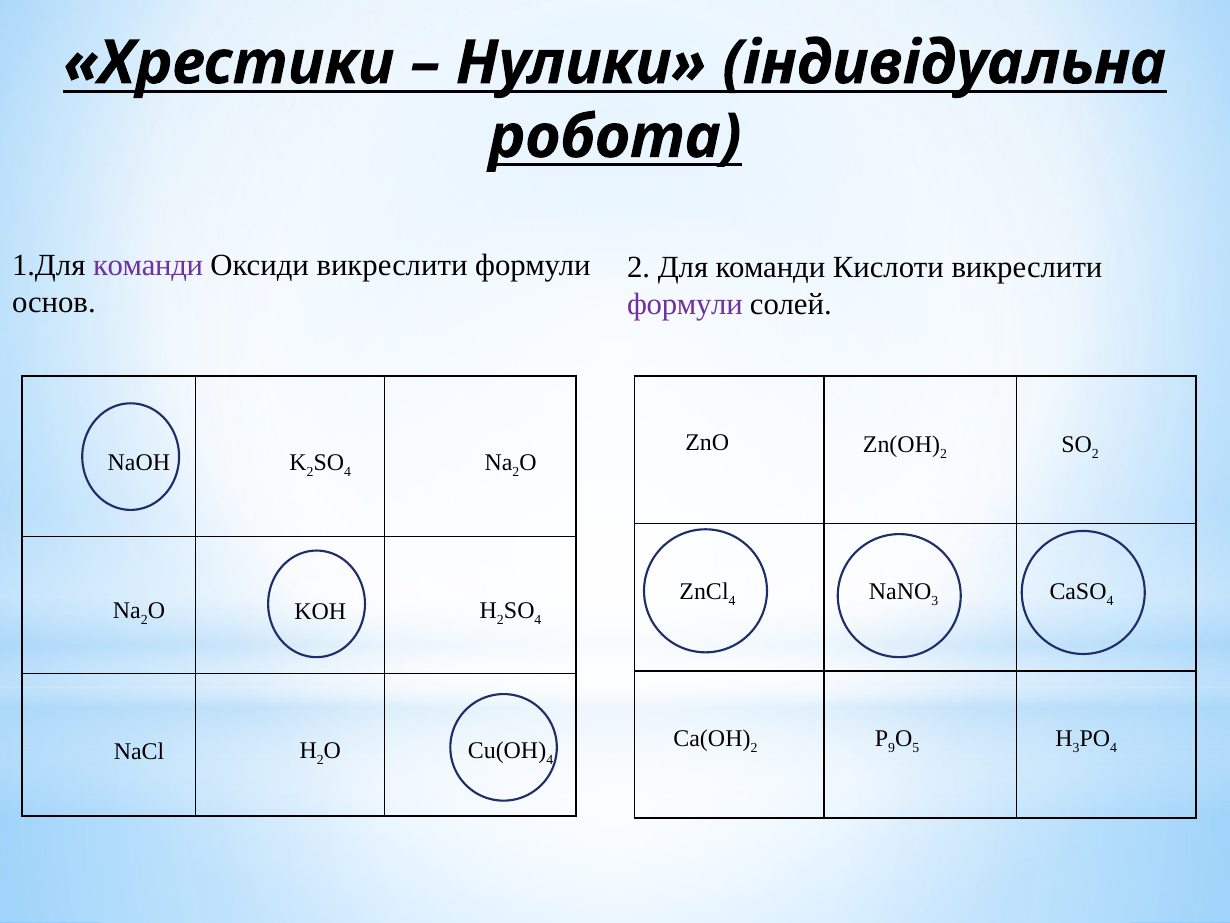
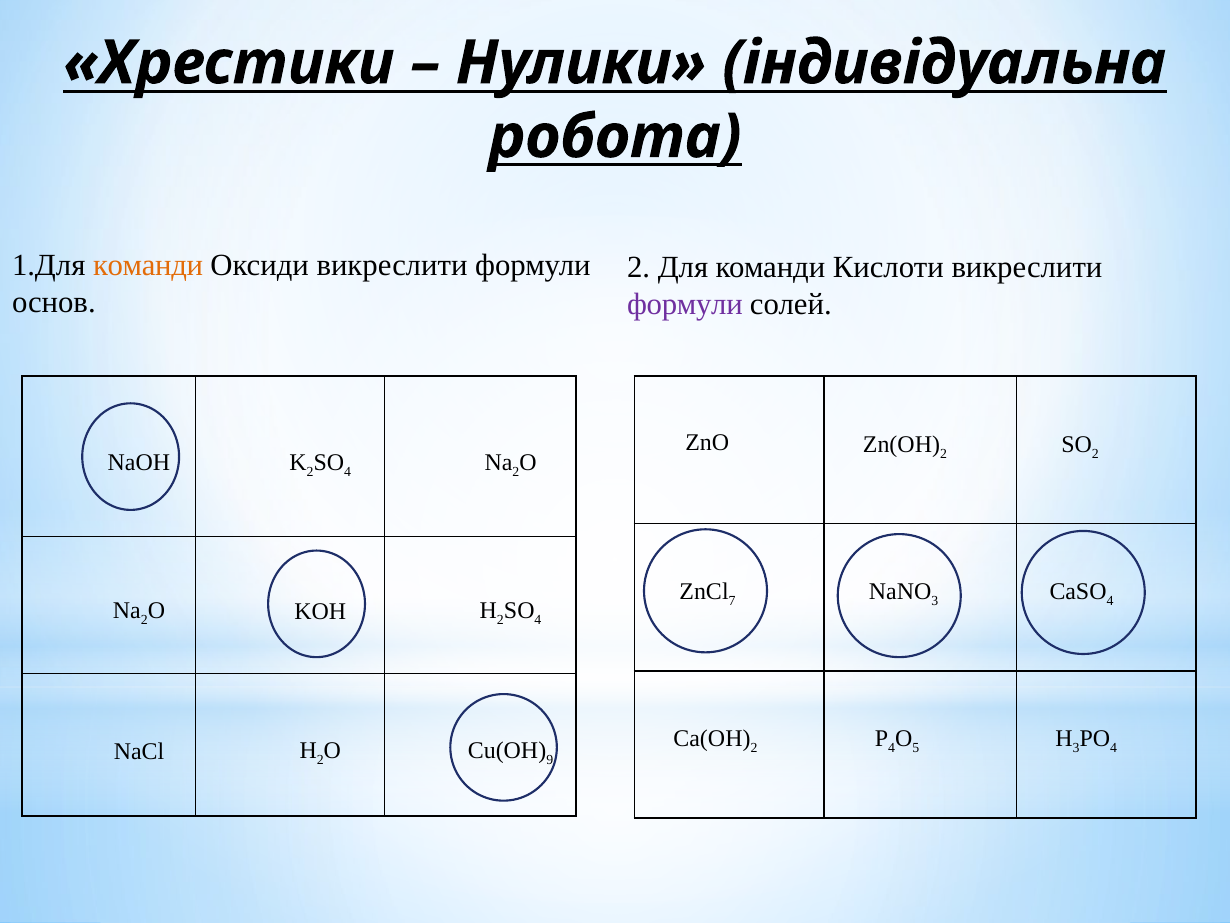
команди at (148, 265) colour: purple -> orange
4 at (732, 601): 4 -> 7
9 at (892, 748): 9 -> 4
4 at (550, 760): 4 -> 9
